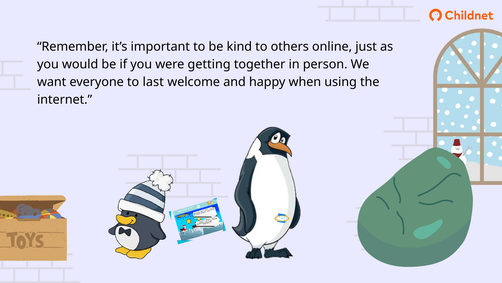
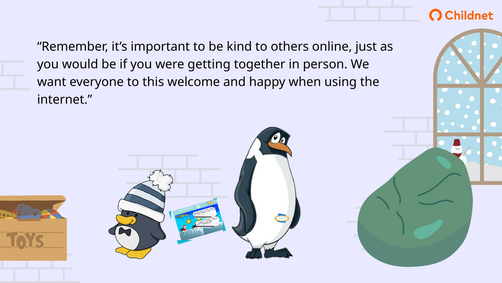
to last: last -> this
